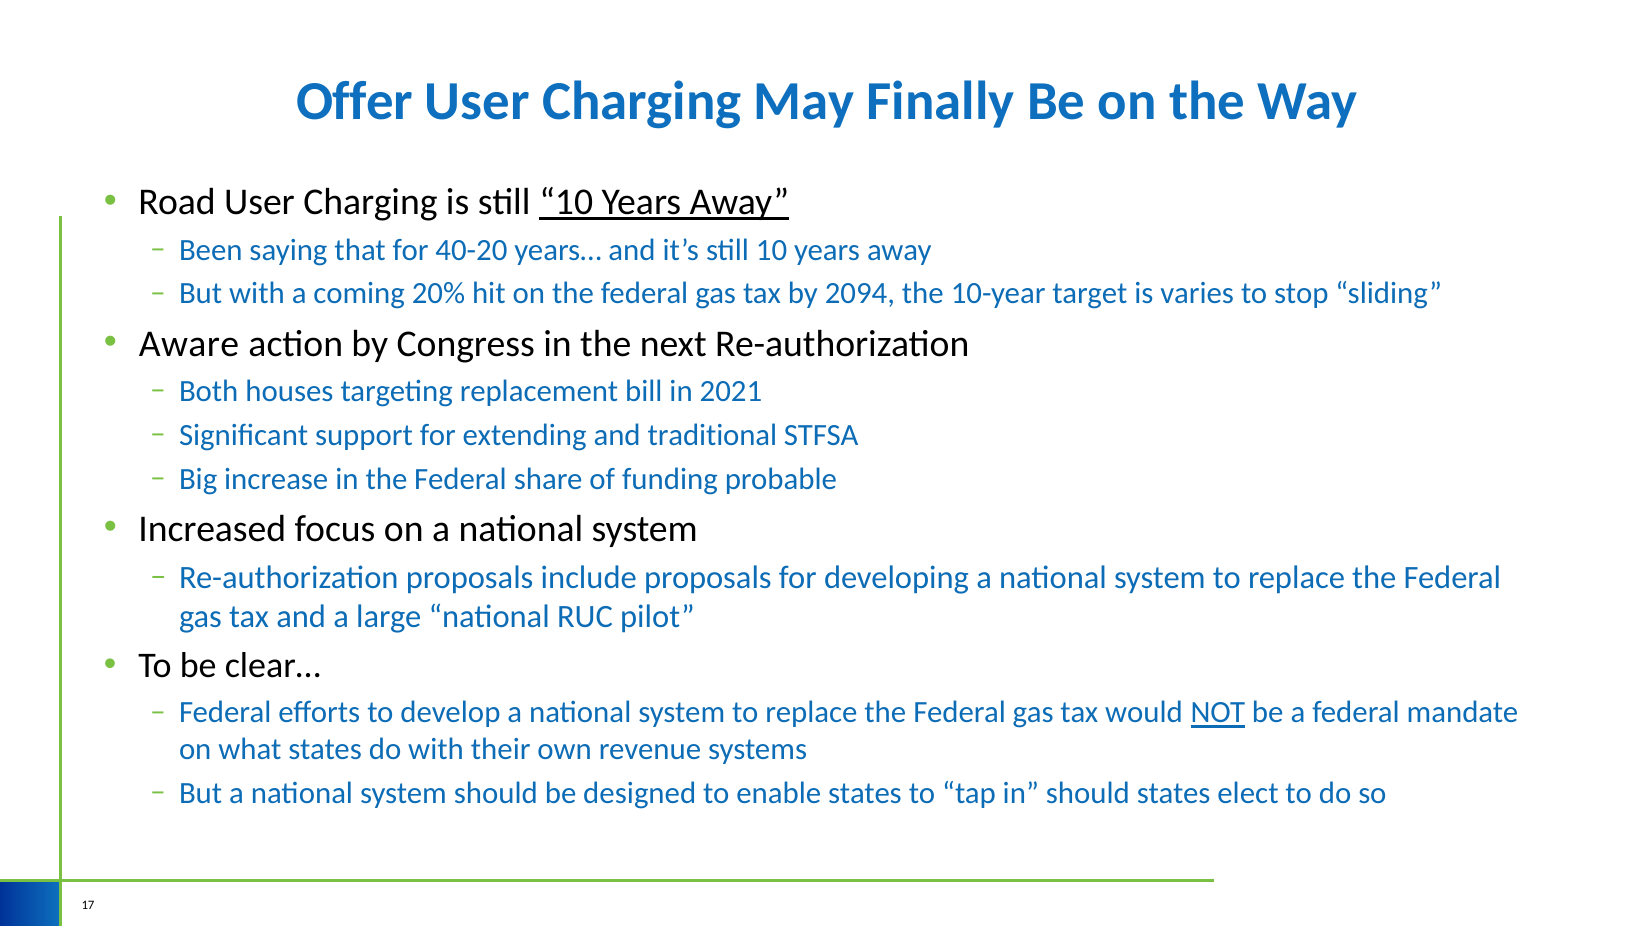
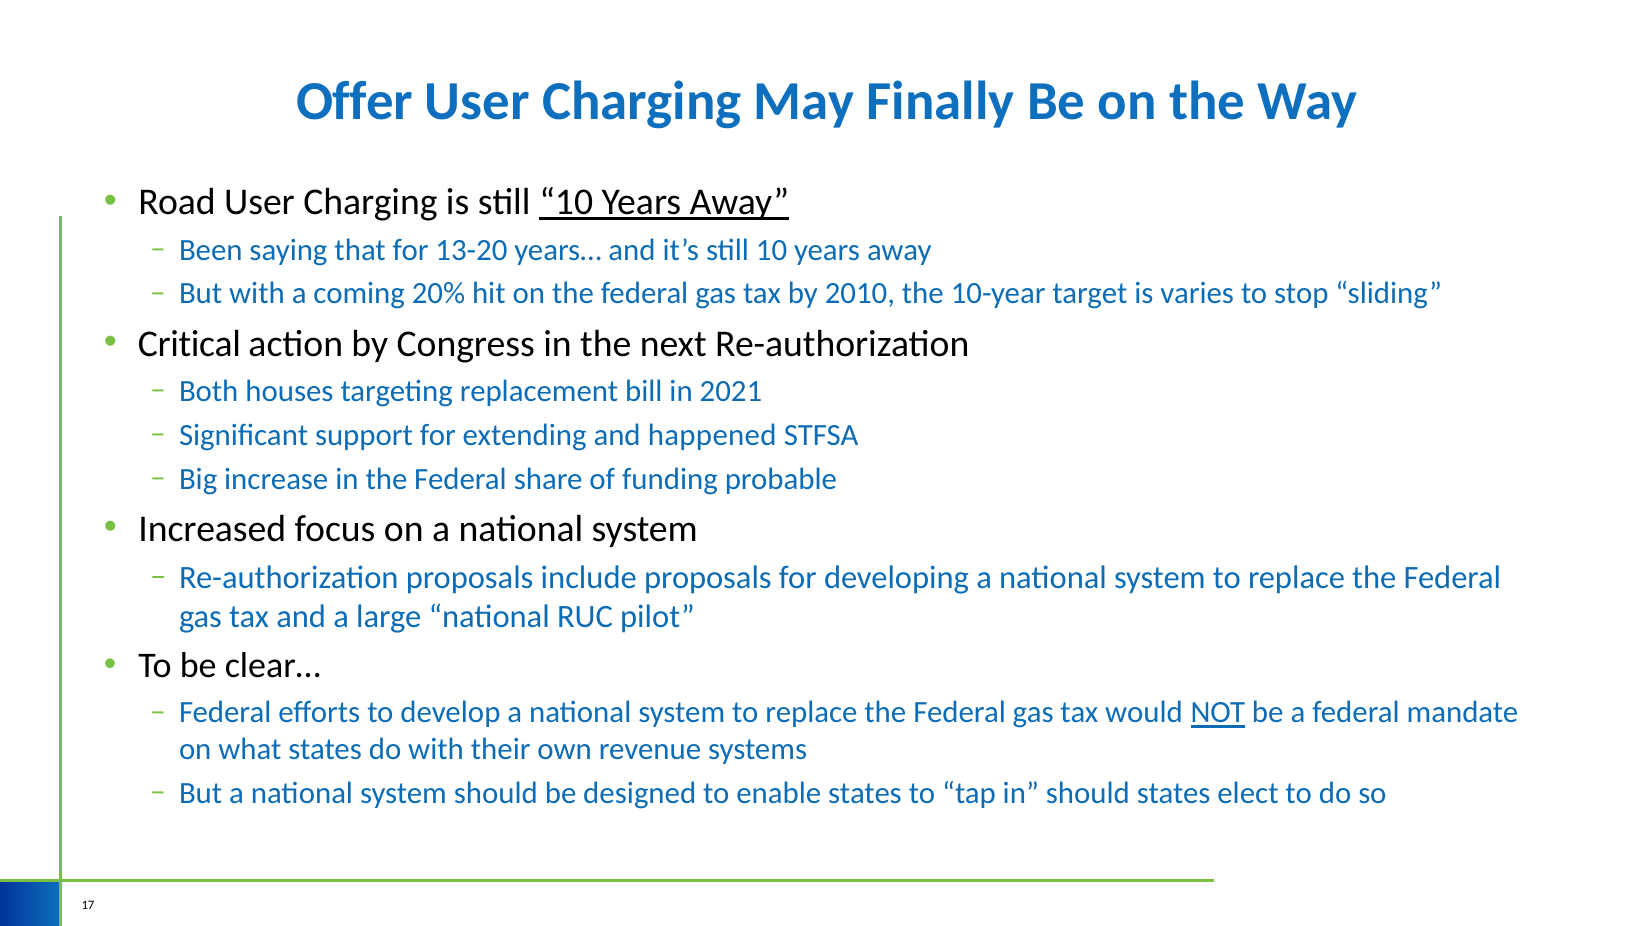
40-20: 40-20 -> 13-20
2094: 2094 -> 2010
Aware: Aware -> Critical
traditional: traditional -> happened
